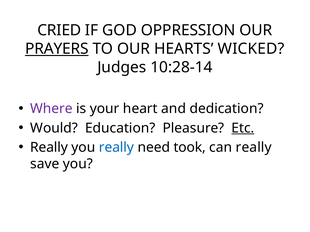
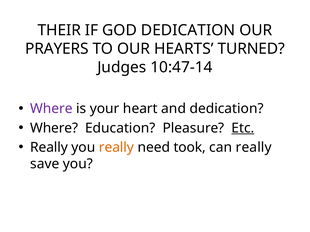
CRIED: CRIED -> THEIR
GOD OPPRESSION: OPPRESSION -> DEDICATION
PRAYERS underline: present -> none
WICKED: WICKED -> TURNED
10:28-14: 10:28-14 -> 10:47-14
Would at (54, 128): Would -> Where
really at (116, 148) colour: blue -> orange
